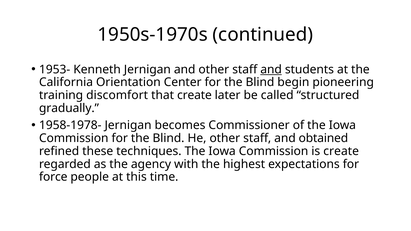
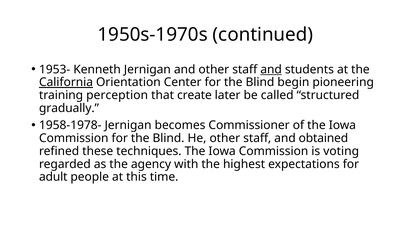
California underline: none -> present
discomfort: discomfort -> perception
is create: create -> voting
force: force -> adult
